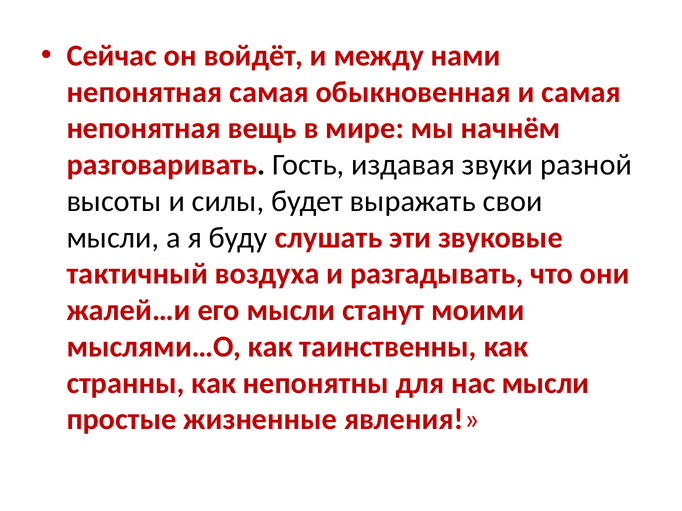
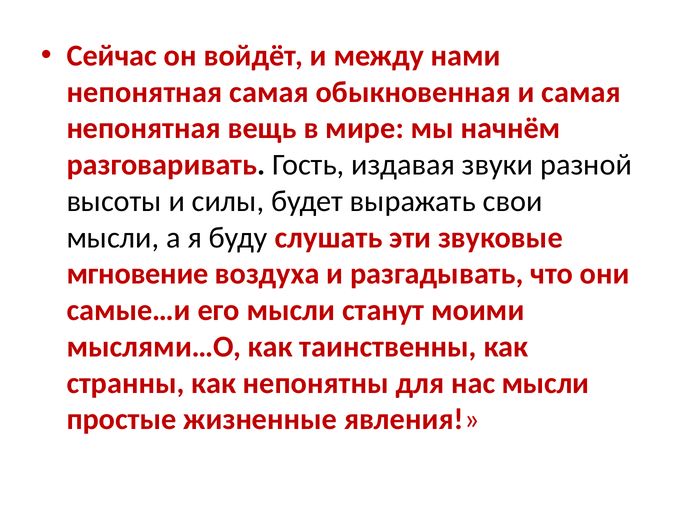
тактичный: тактичный -> мгновение
жалей…и: жалей…и -> самые…и
